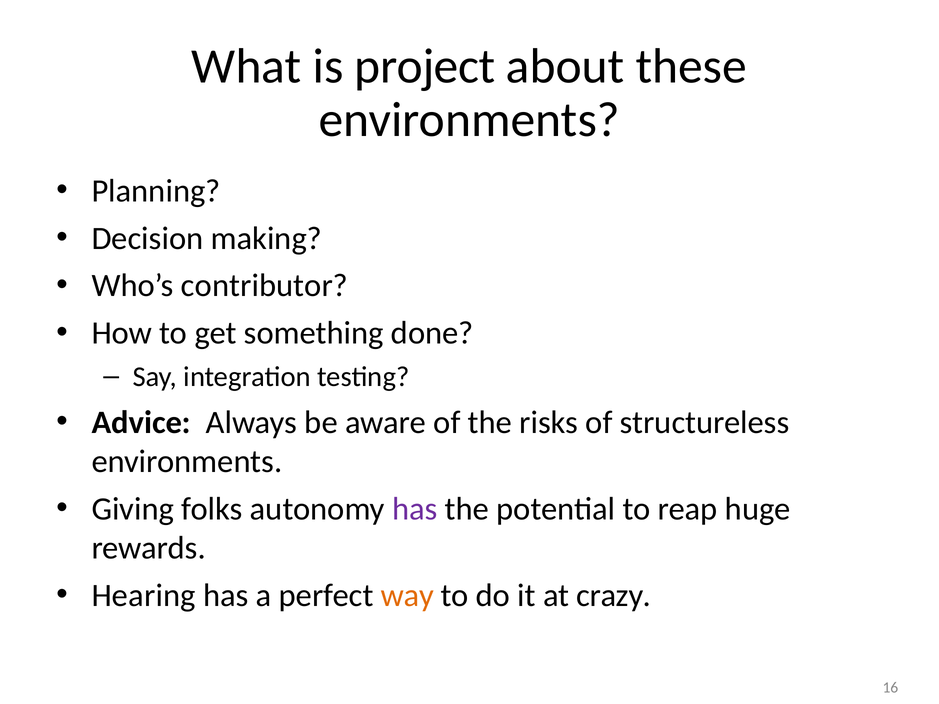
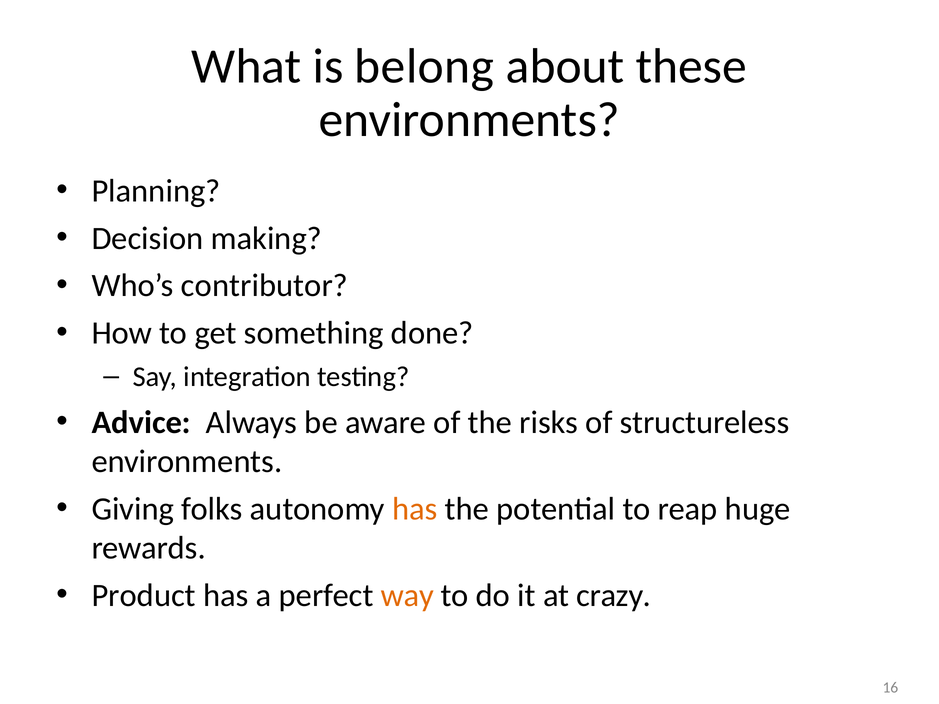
project: project -> belong
has at (415, 509) colour: purple -> orange
Hearing: Hearing -> Product
